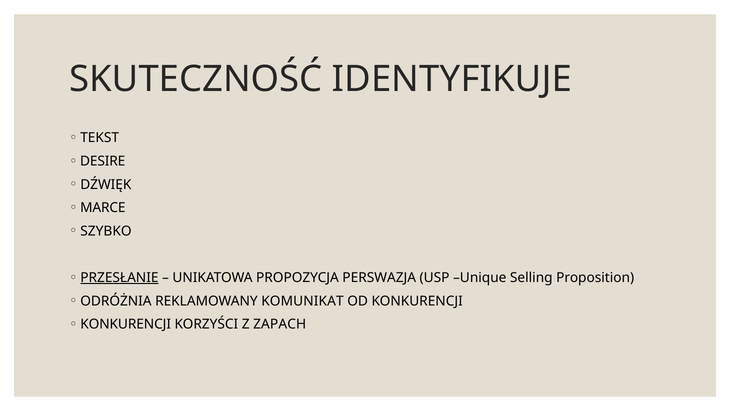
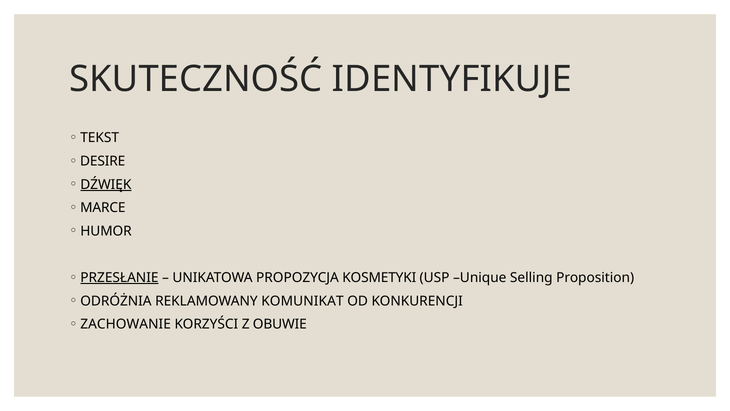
DŹWIĘK underline: none -> present
SZYBKO: SZYBKO -> HUMOR
PERSWAZJA: PERSWAZJA -> KOSMETYKI
KONKURENCJI at (126, 324): KONKURENCJI -> ZACHOWANIE
ZAPACH: ZAPACH -> OBUWIE
